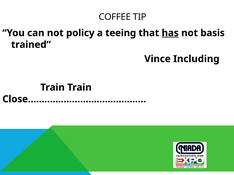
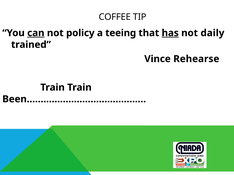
can underline: none -> present
basis: basis -> daily
Including: Including -> Rehearse
Close……………………………………: Close…………………………………… -> Been……………………………………
